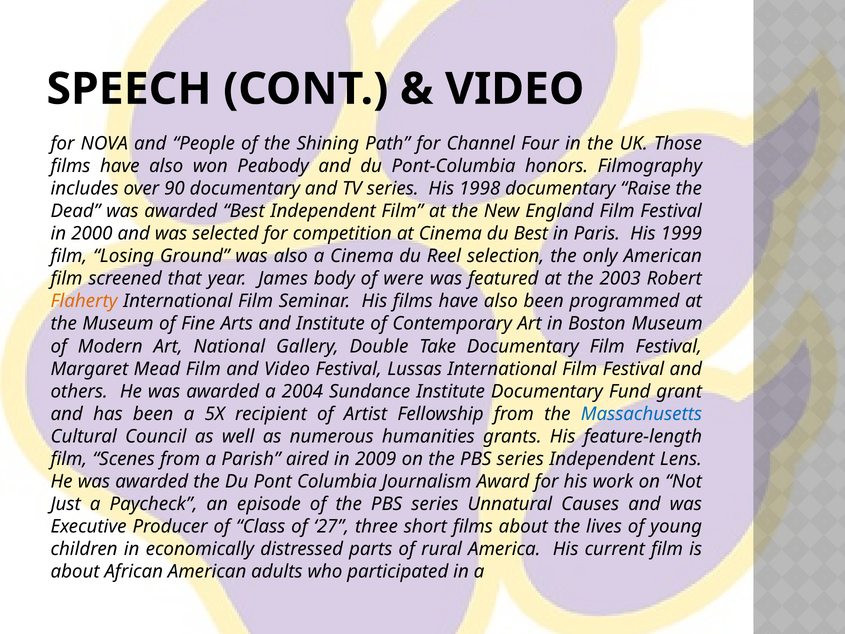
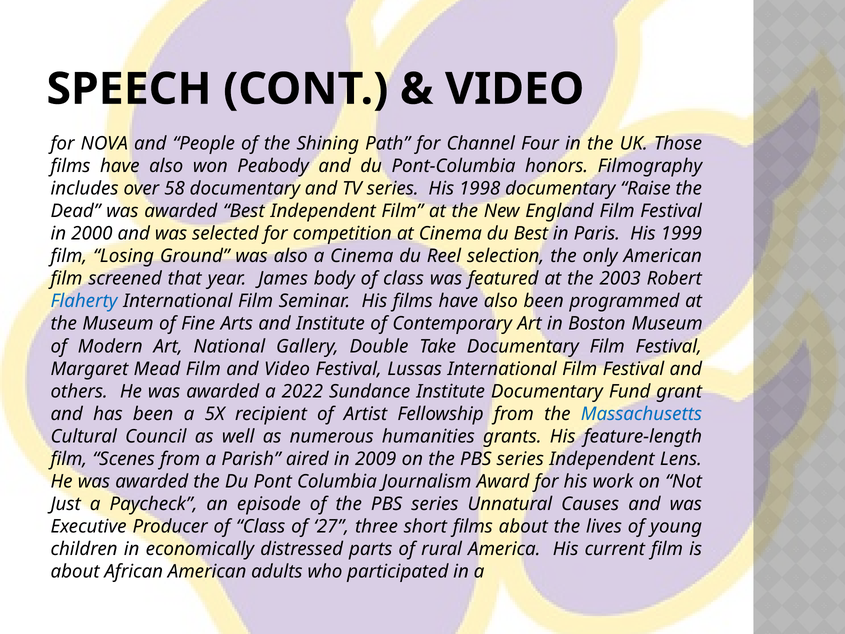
90: 90 -> 58
body of were: were -> class
Flaherty colour: orange -> blue
2004: 2004 -> 2022
